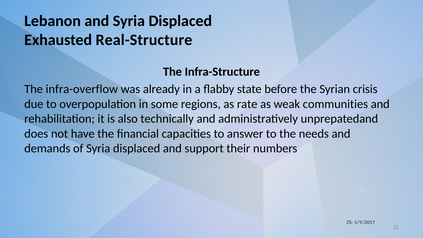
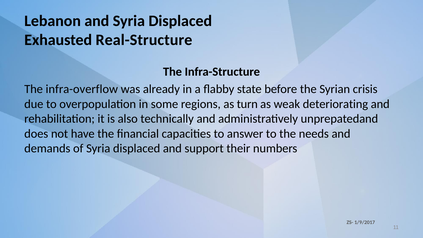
rate: rate -> turn
communities: communities -> deteriorating
